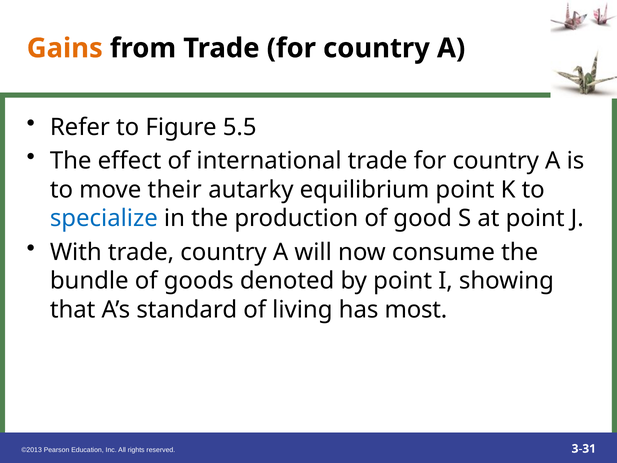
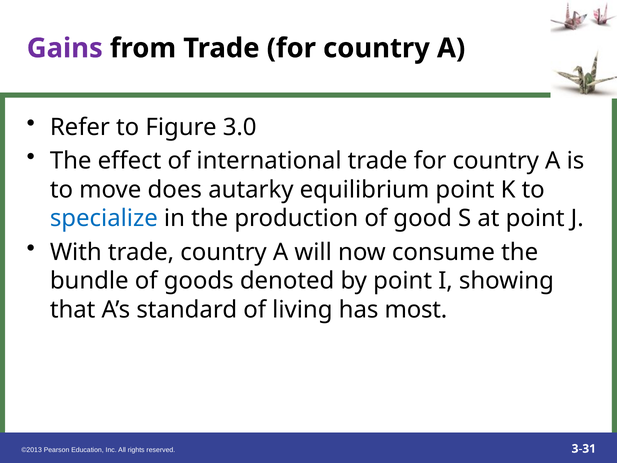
Gains colour: orange -> purple
5.5: 5.5 -> 3.0
their: their -> does
